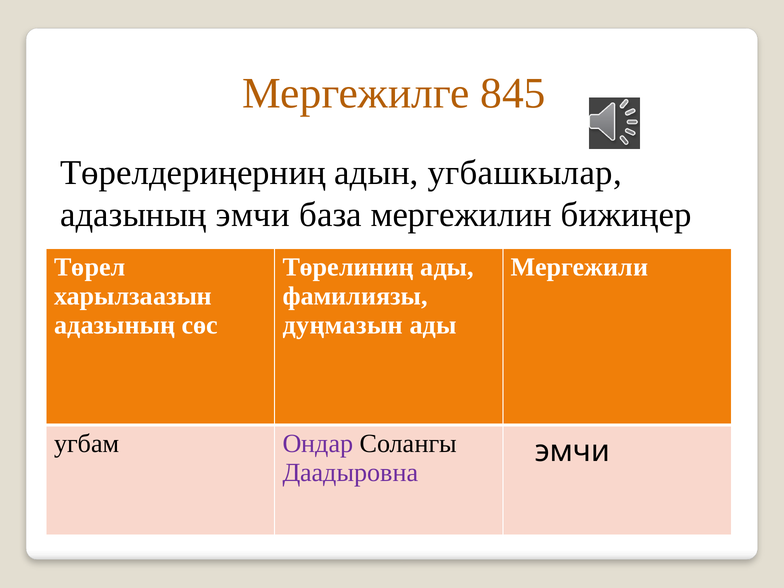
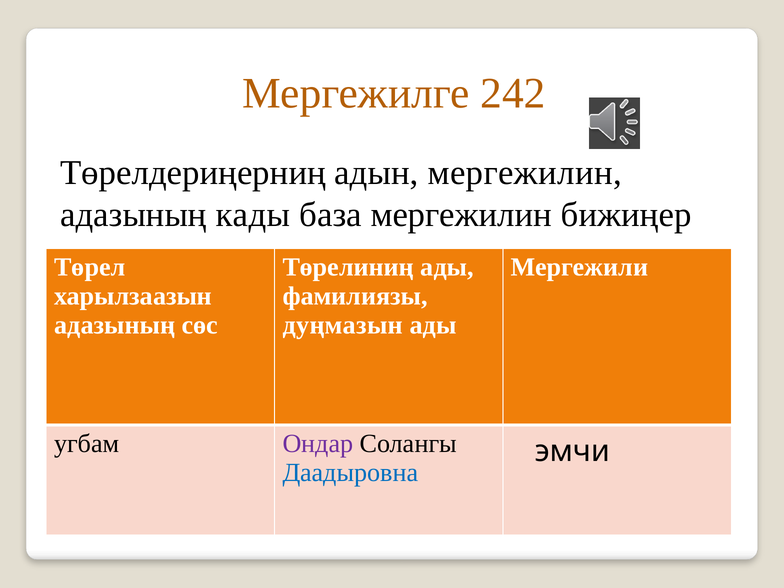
845: 845 -> 242
адын угбашкылар: угбашкылар -> мергежилин
адазының эмчи: эмчи -> кады
Даадыровна colour: purple -> blue
